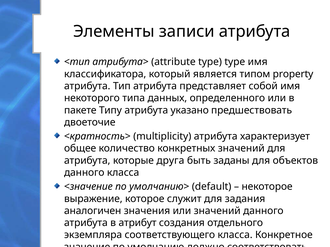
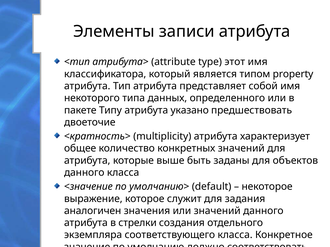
type type: type -> этот
друга: друга -> выше
атрибут: атрибут -> стрелки
